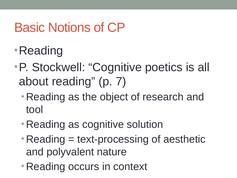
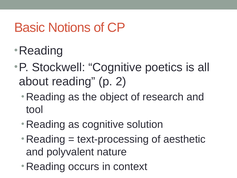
7: 7 -> 2
